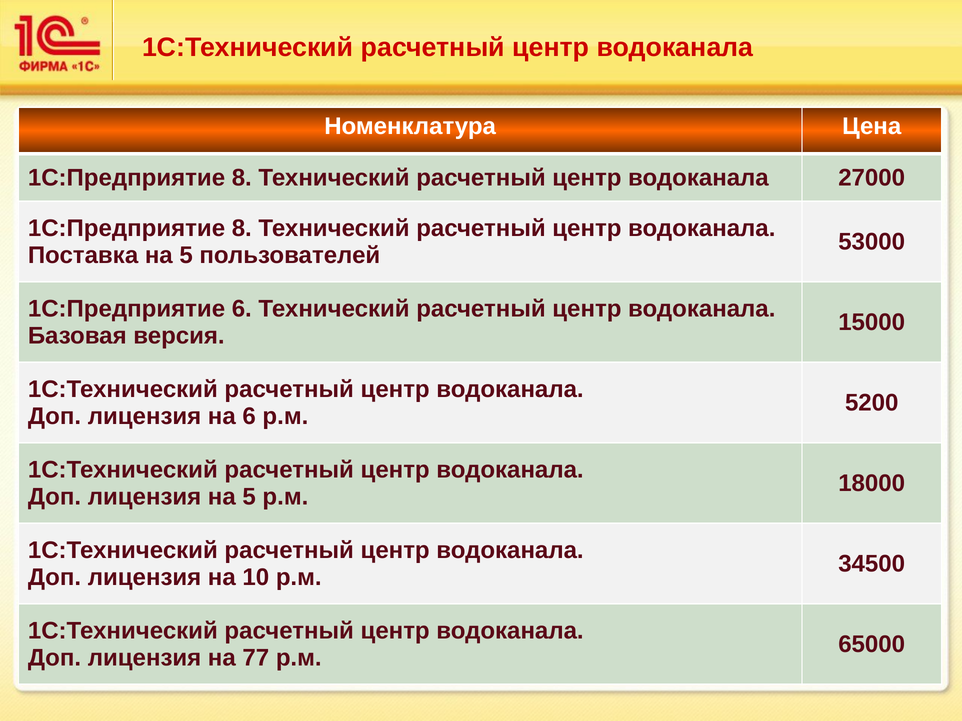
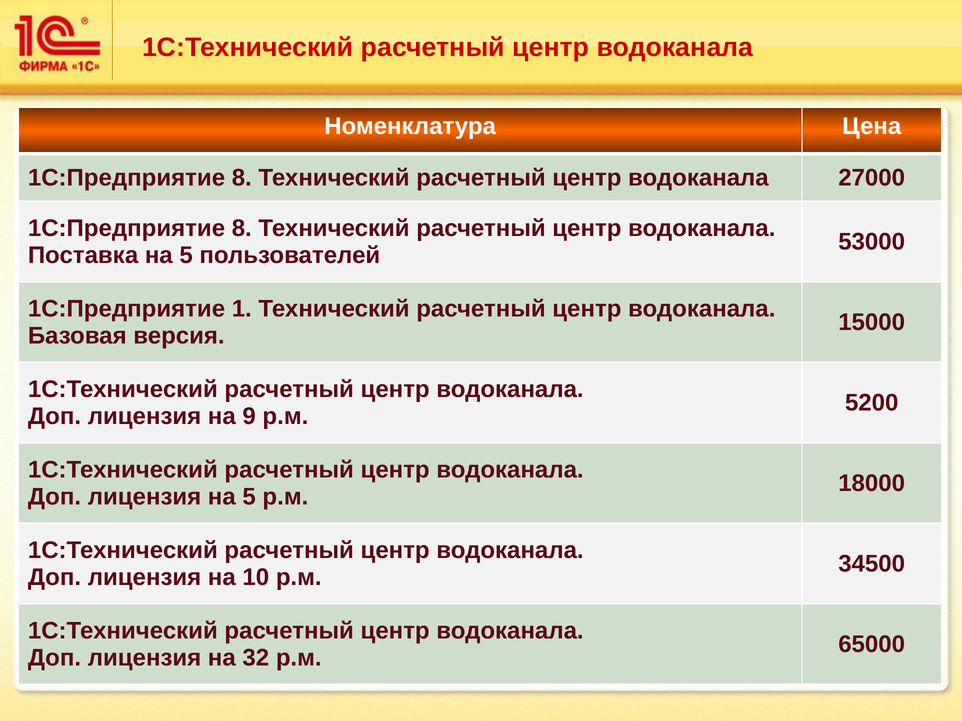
1С:Предприятие 6: 6 -> 1
на 6: 6 -> 9
77: 77 -> 32
